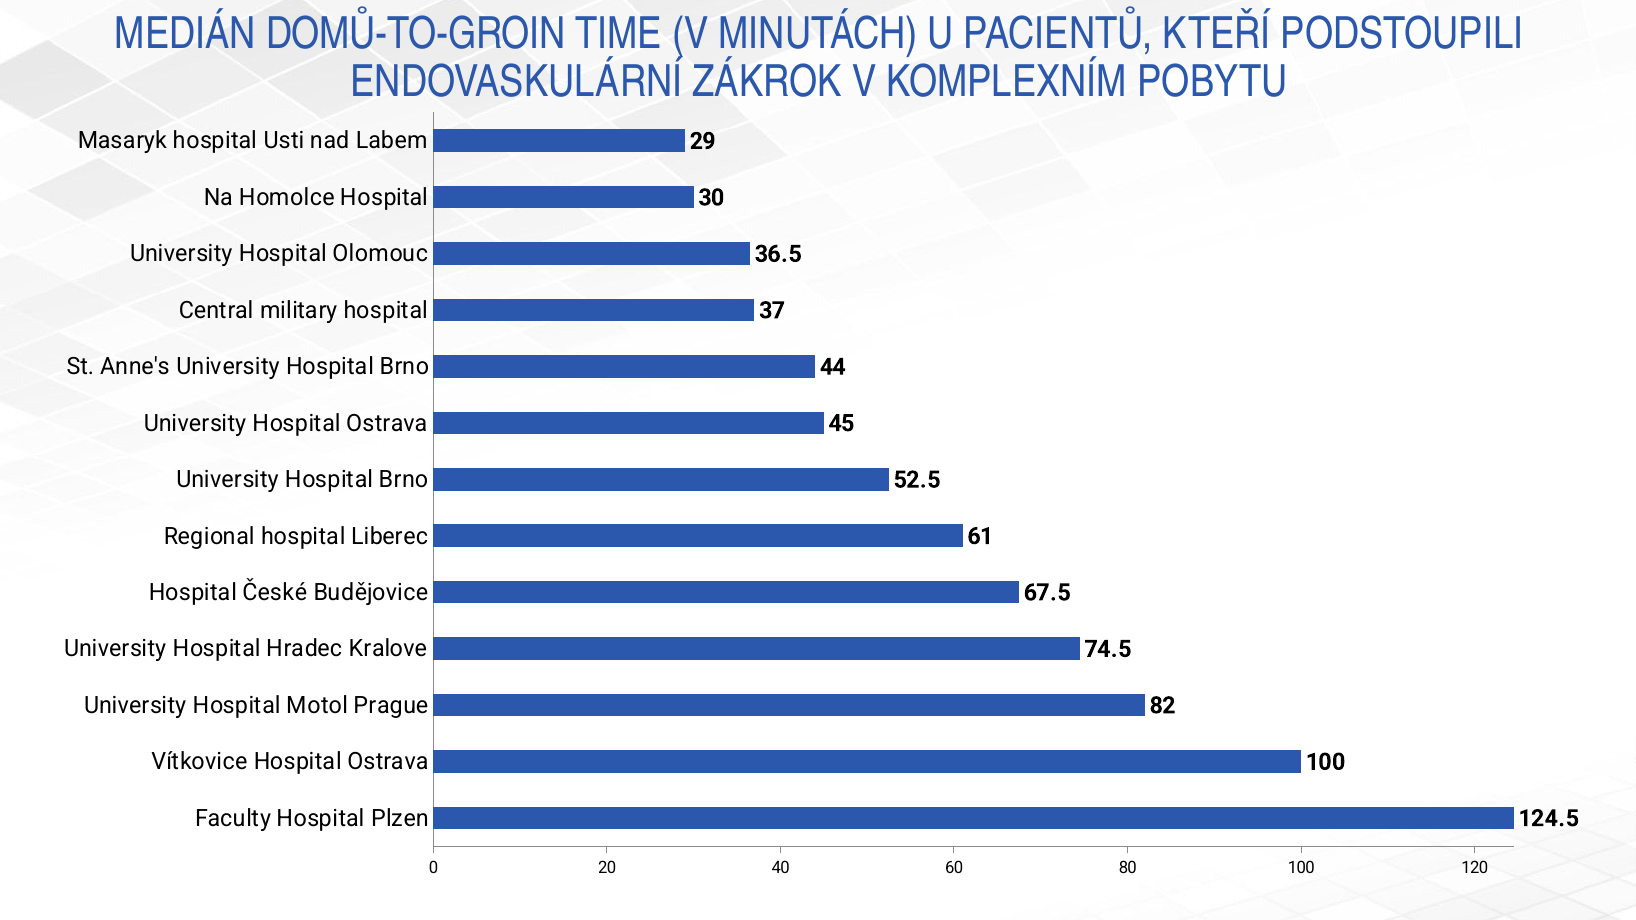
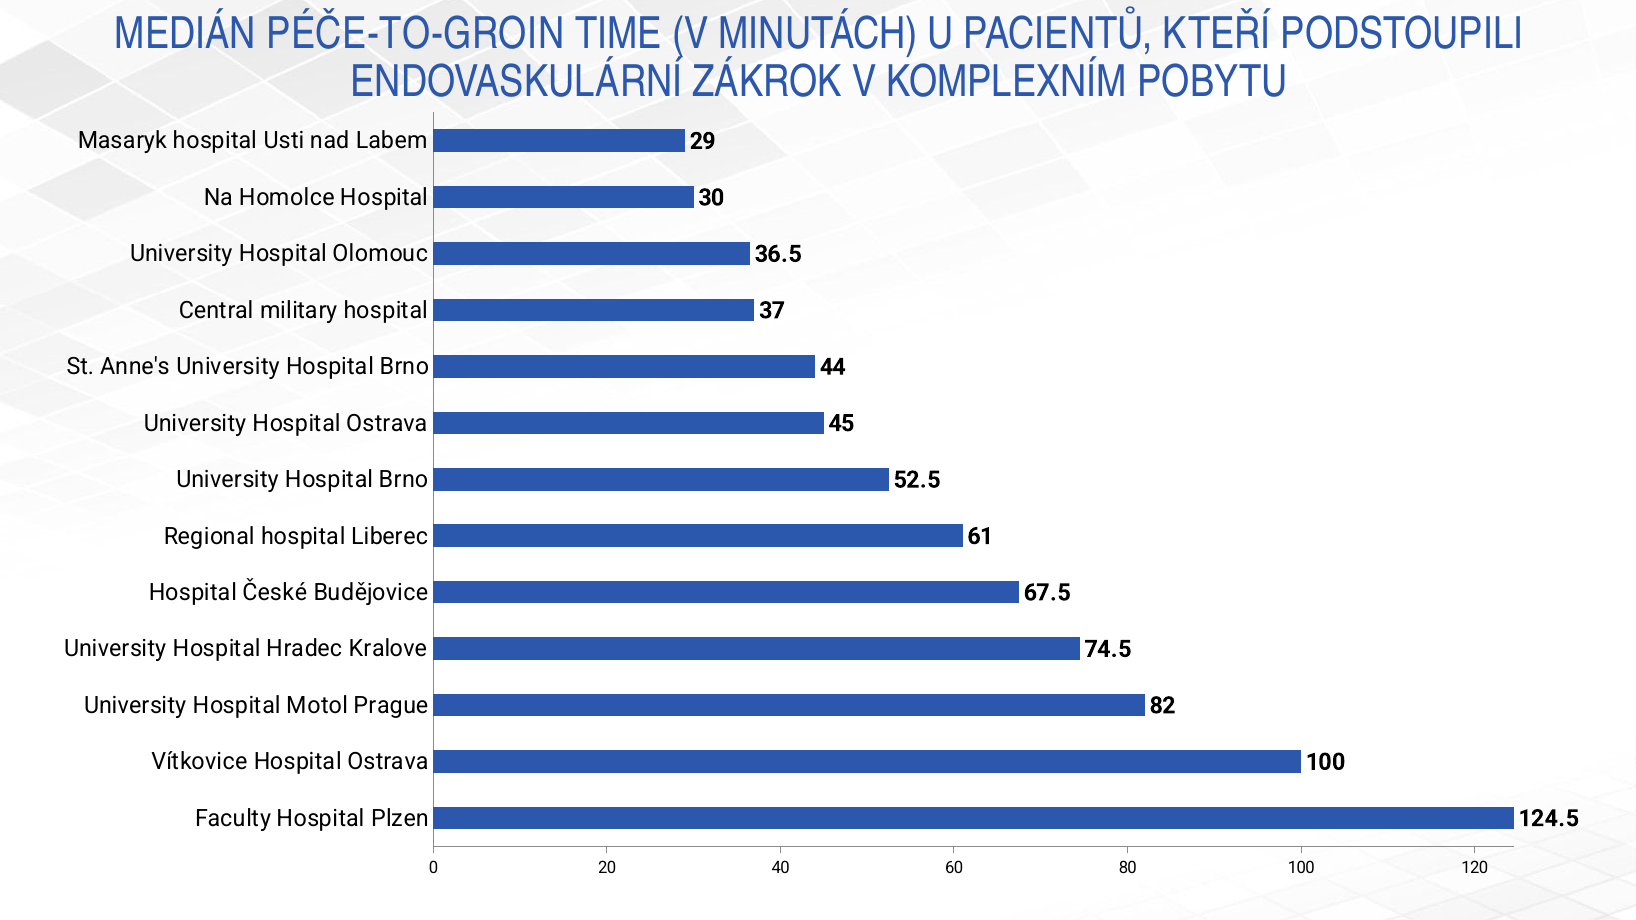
DOMŮ-TO-GROIN: DOMŮ-TO-GROIN -> PÉČE-TO-GROIN
